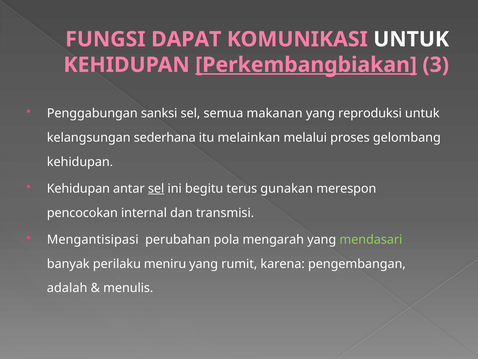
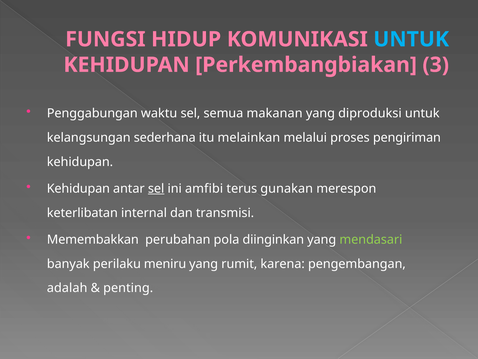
DAPAT: DAPAT -> HIDUP
UNTUK at (411, 39) colour: white -> light blue
Perkembangbiakan underline: present -> none
sanksi: sanksi -> waktu
reproduksi: reproduksi -> diproduksi
gelombang: gelombang -> pengiriman
begitu: begitu -> amfibi
pencocokan: pencocokan -> keterlibatan
Mengantisipasi: Mengantisipasi -> Memembakkan
mengarah: mengarah -> diinginkan
menulis: menulis -> penting
